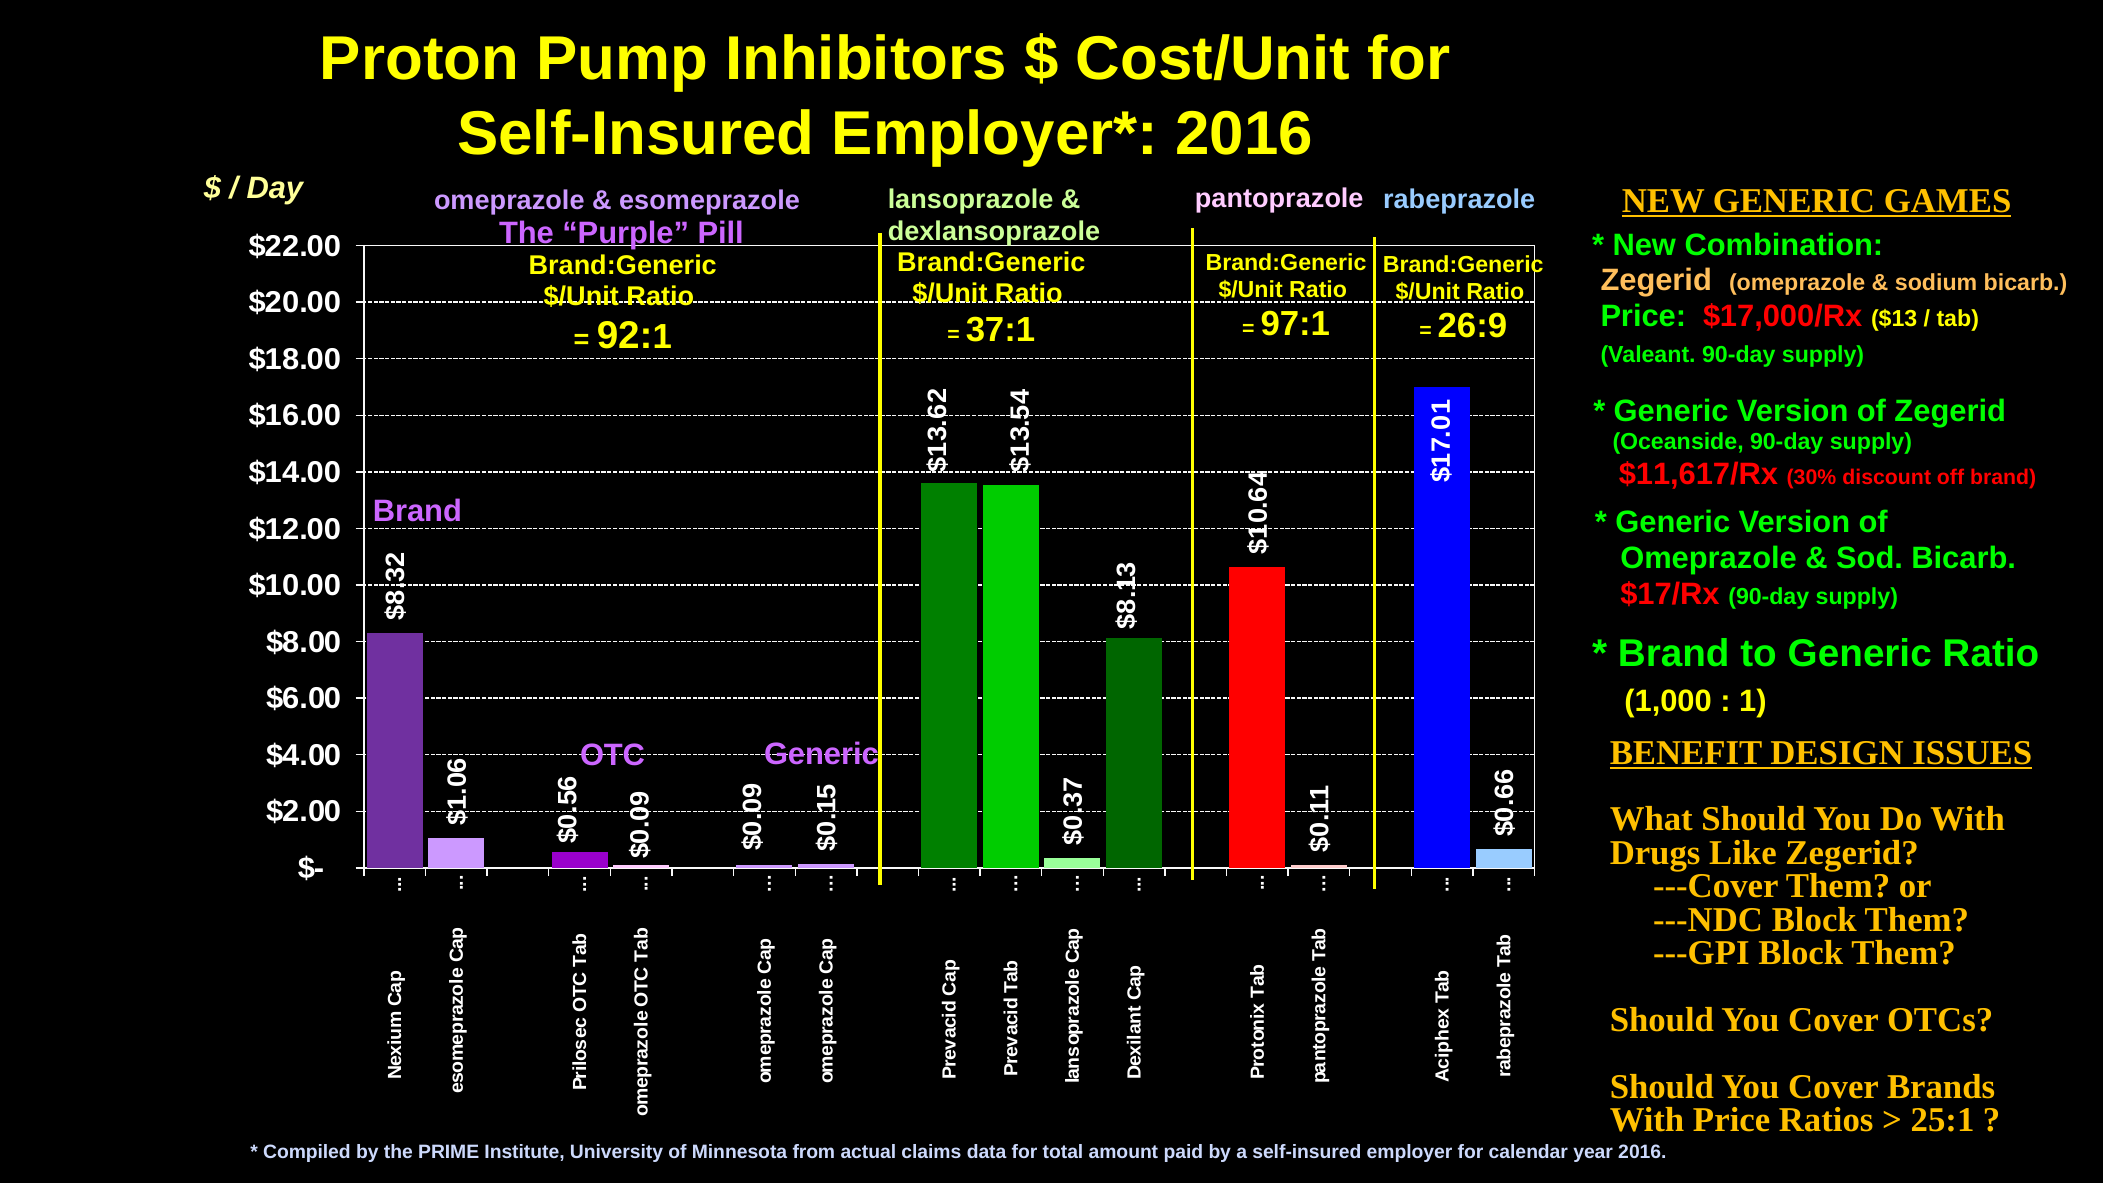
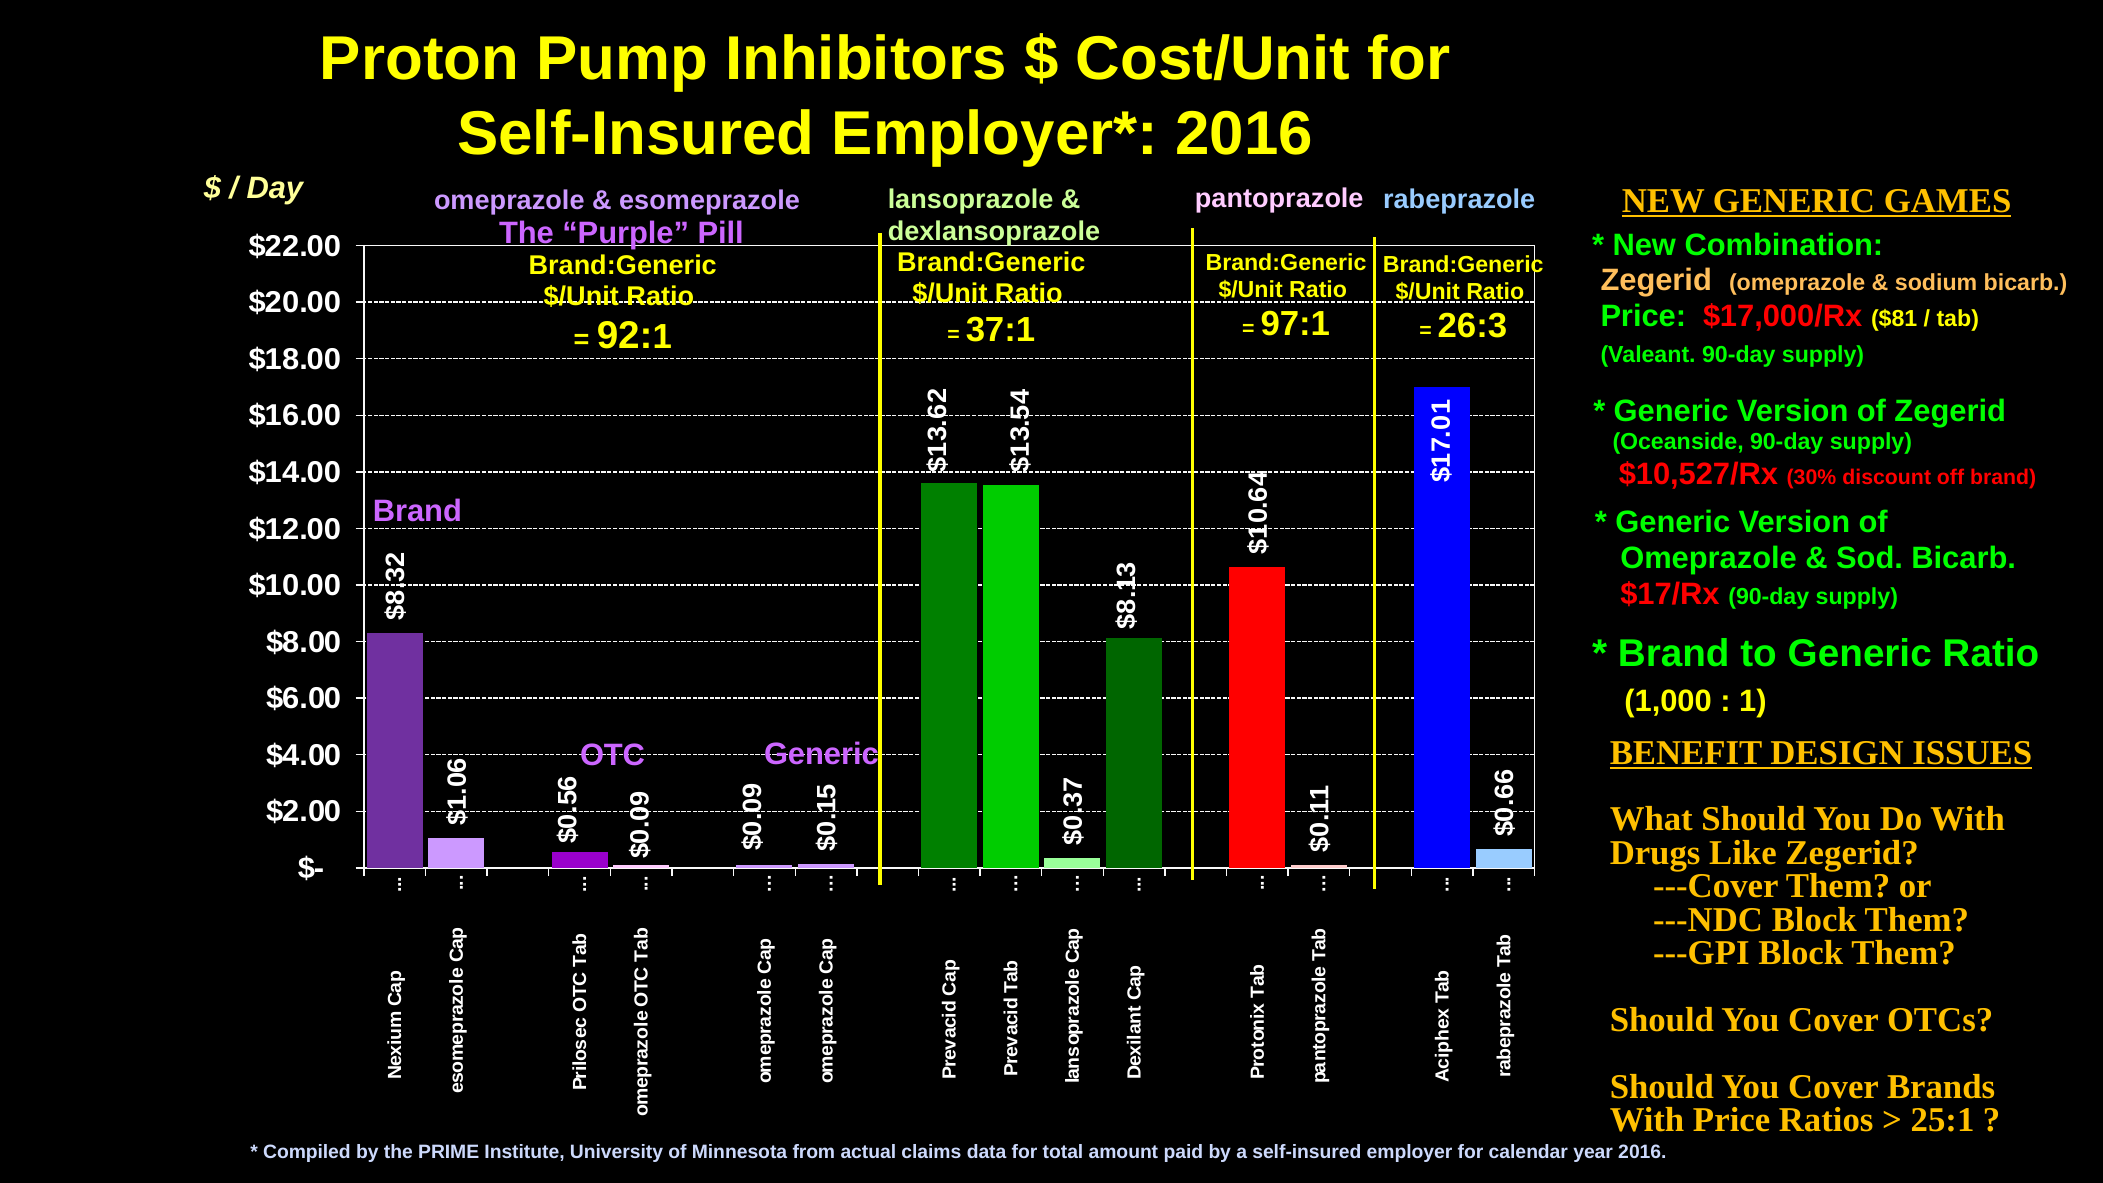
$13: $13 -> $81
26:9: 26:9 -> 26:3
$11,617/Rx: $11,617/Rx -> $10,527/Rx
